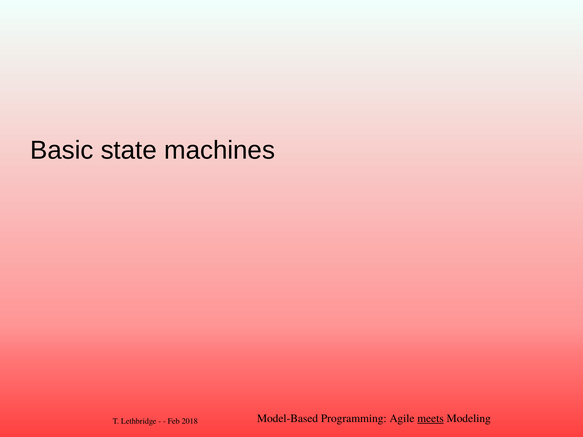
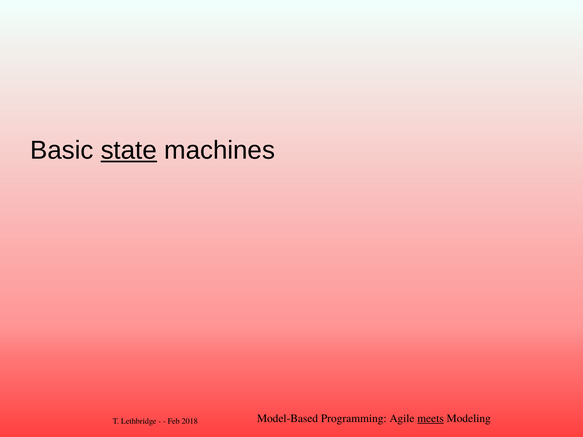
state underline: none -> present
